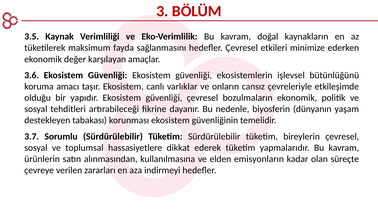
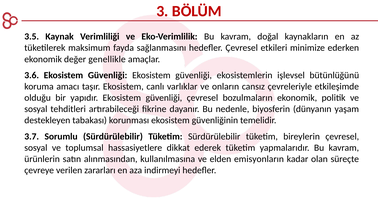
karşılayan: karşılayan -> genellikle
